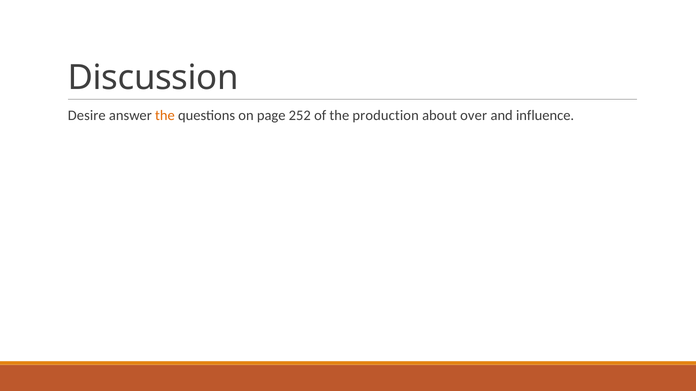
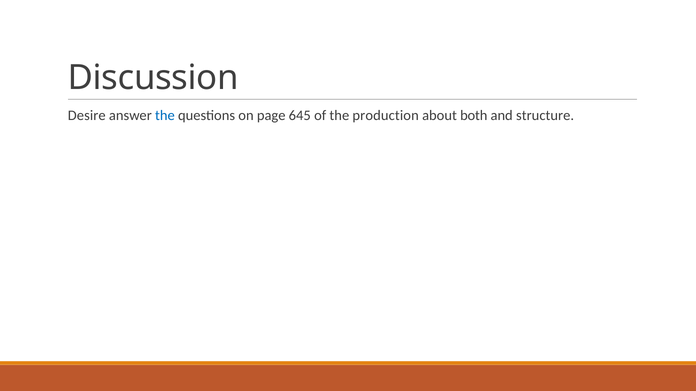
the at (165, 116) colour: orange -> blue
252: 252 -> 645
over: over -> both
influence: influence -> structure
